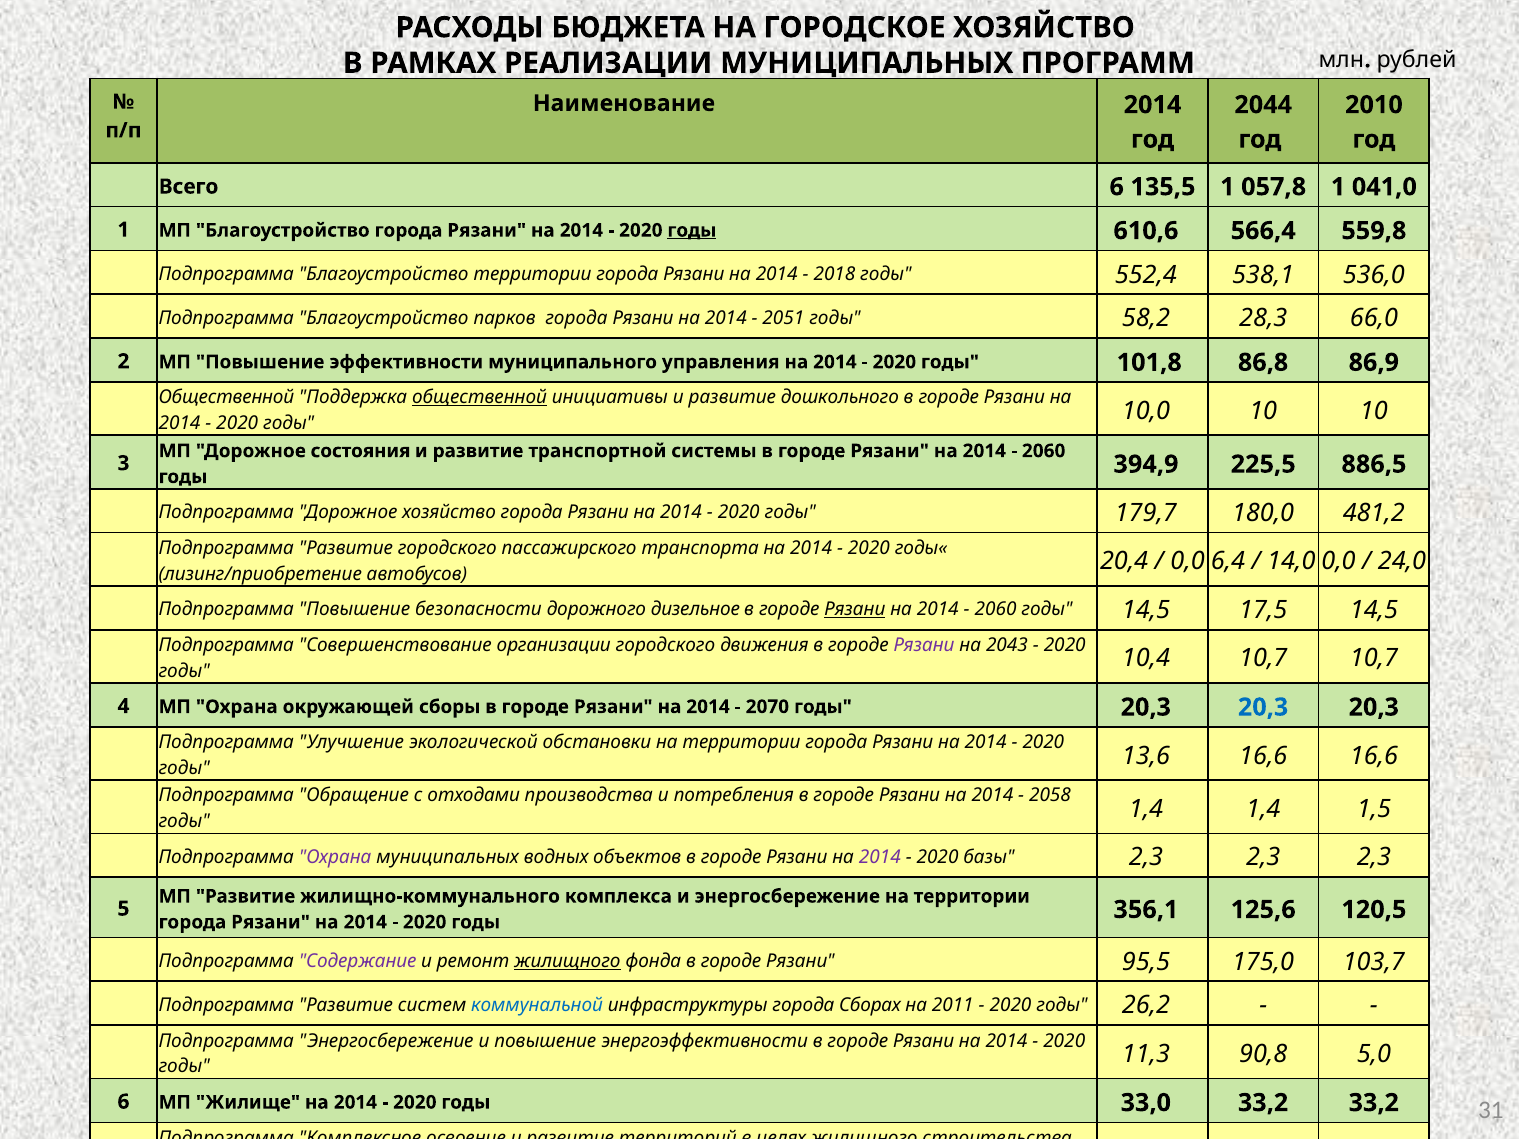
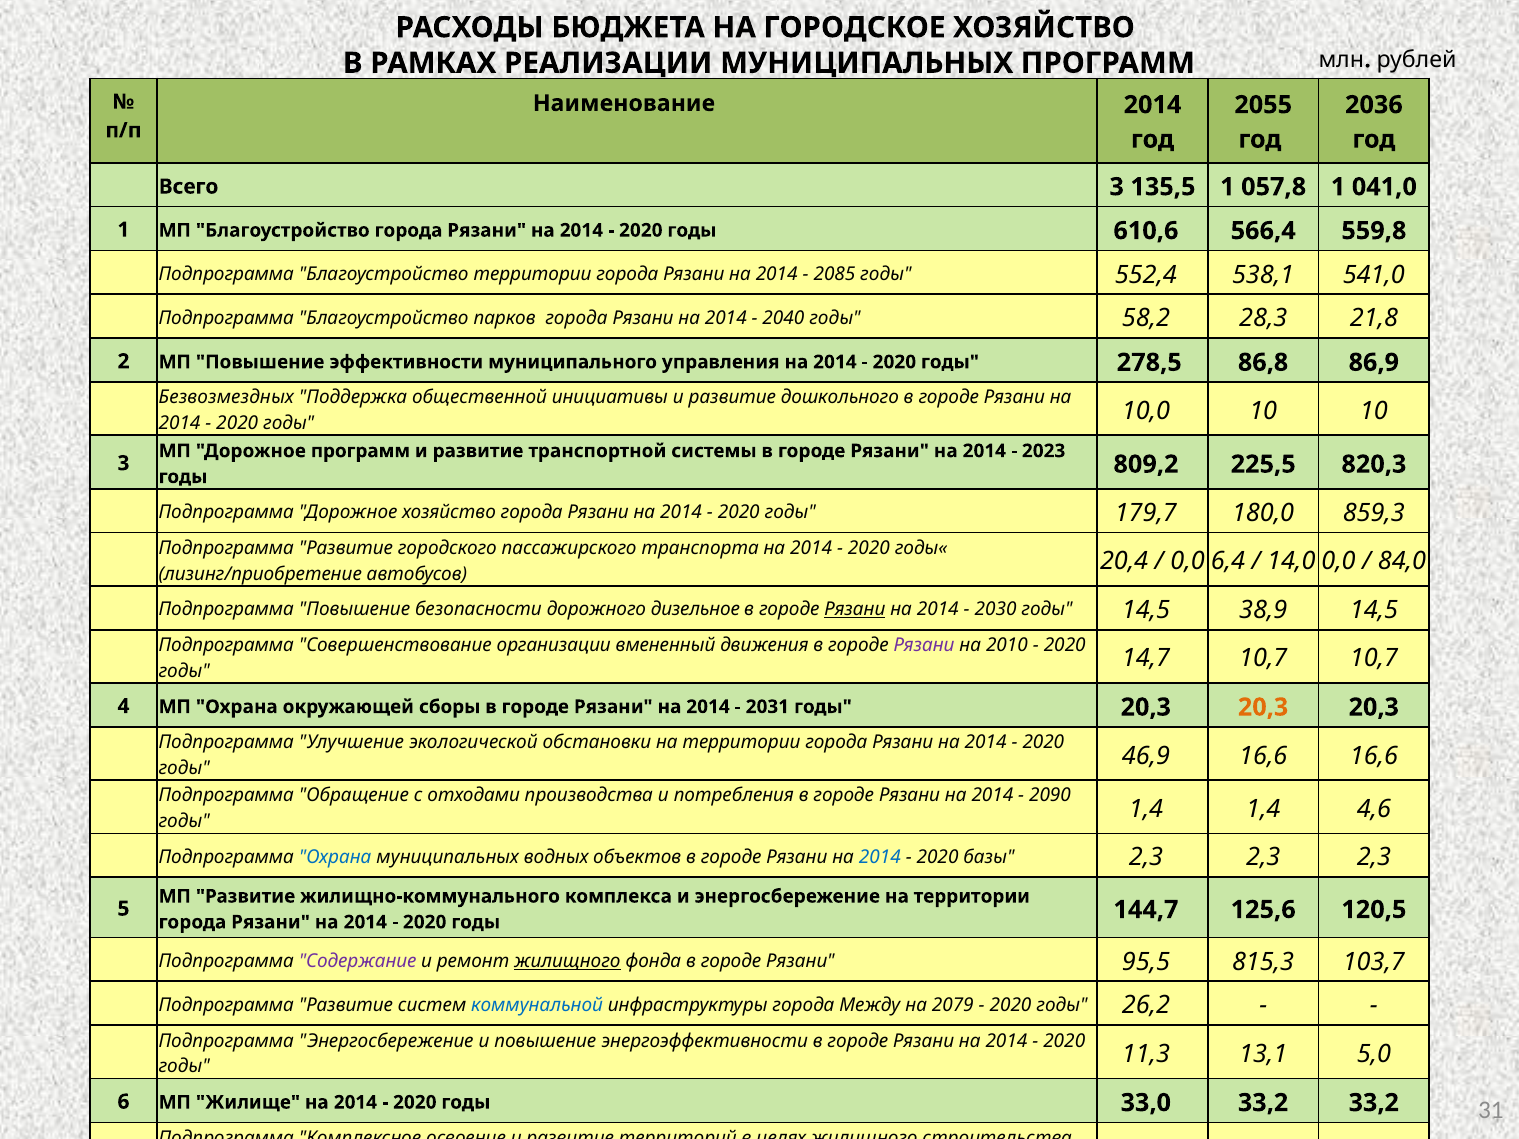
2044: 2044 -> 2055
2010: 2010 -> 2036
Всего 6: 6 -> 3
годы at (692, 230) underline: present -> none
2018: 2018 -> 2085
536,0: 536,0 -> 541,0
2051: 2051 -> 2040
66,0: 66,0 -> 21,8
101,8: 101,8 -> 278,5
Общественной at (226, 398): Общественной -> Безвозмездных
общественной at (480, 398) underline: present -> none
Дорожное состояния: состояния -> программ
2060 at (1044, 451): 2060 -> 2023
394,9: 394,9 -> 809,2
886,5: 886,5 -> 820,3
481,2: 481,2 -> 859,3
24,0: 24,0 -> 84,0
2060 at (996, 610): 2060 -> 2030
17,5: 17,5 -> 38,9
организации городского: городского -> вмененный
2043: 2043 -> 2010
10,4: 10,4 -> 14,7
2070: 2070 -> 2031
20,3 at (1263, 707) colour: blue -> orange
13,6: 13,6 -> 46,9
2058: 2058 -> 2090
1,5: 1,5 -> 4,6
Охрана at (335, 857) colour: purple -> blue
2014 at (880, 857) colour: purple -> blue
356,1: 356,1 -> 144,7
175,0: 175,0 -> 815,3
Сборах: Сборах -> Между
2011: 2011 -> 2079
90,8: 90,8 -> 13,1
